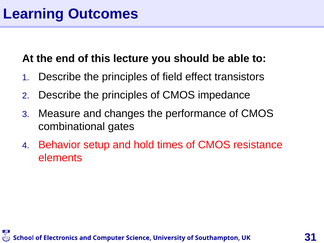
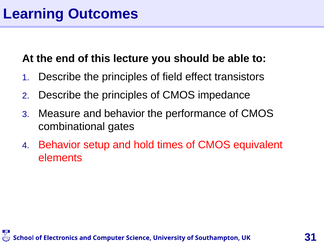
and changes: changes -> behavior
resistance: resistance -> equivalent
